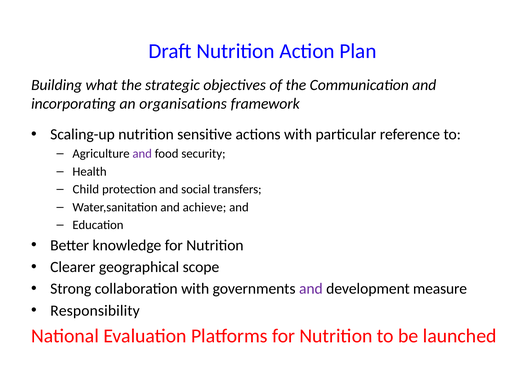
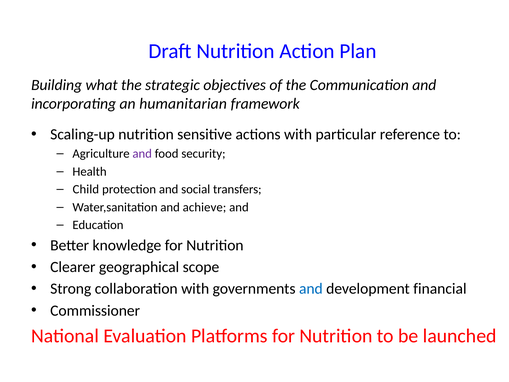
organisations: organisations -> humanitarian
and at (311, 289) colour: purple -> blue
measure: measure -> financial
Responsibility: Responsibility -> Commissioner
